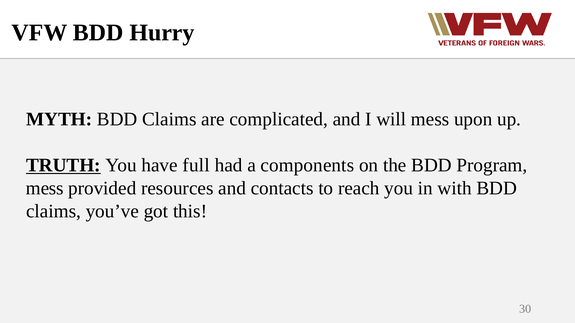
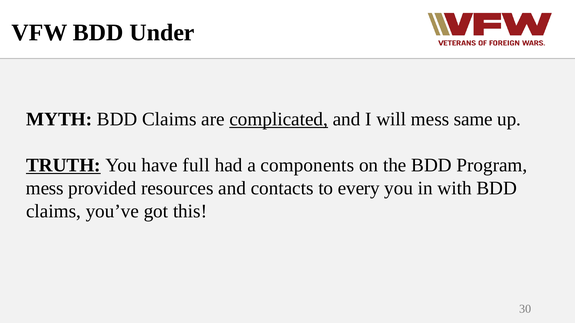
Hurry: Hurry -> Under
complicated underline: none -> present
upon: upon -> same
reach: reach -> every
